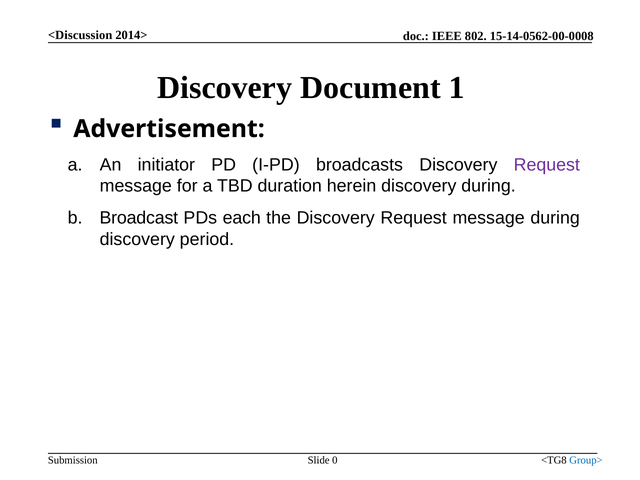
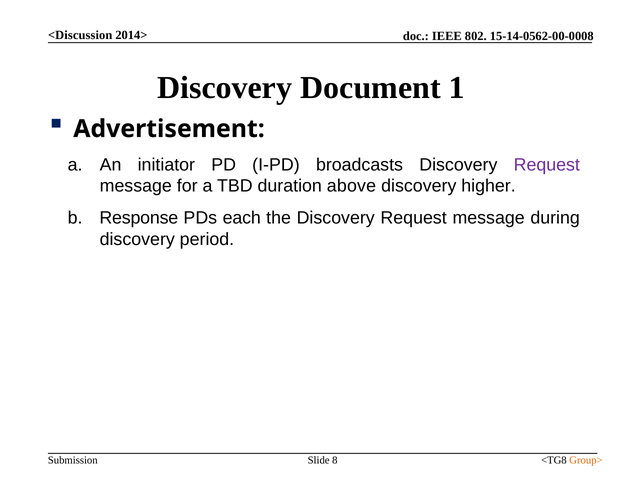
herein: herein -> above
discovery during: during -> higher
Broadcast: Broadcast -> Response
Group> colour: blue -> orange
0: 0 -> 8
